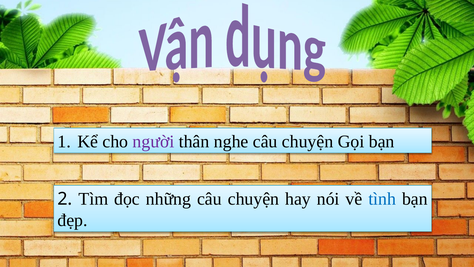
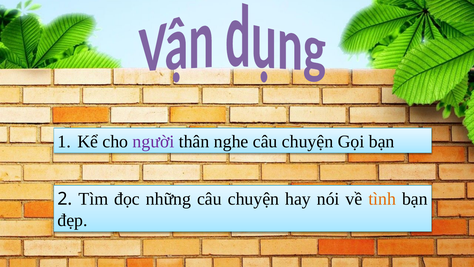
tình colour: blue -> orange
